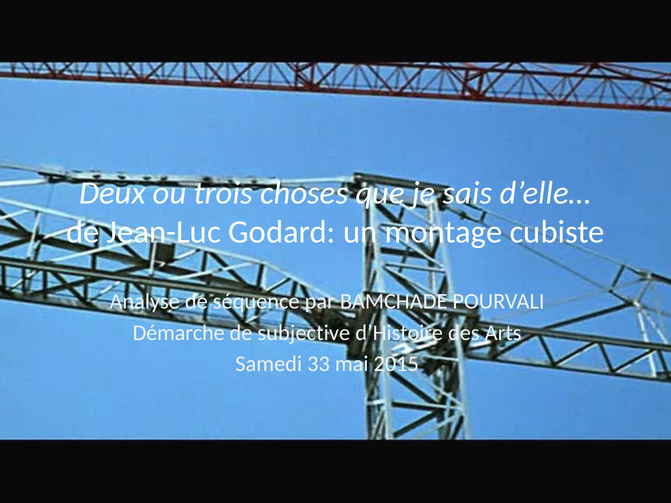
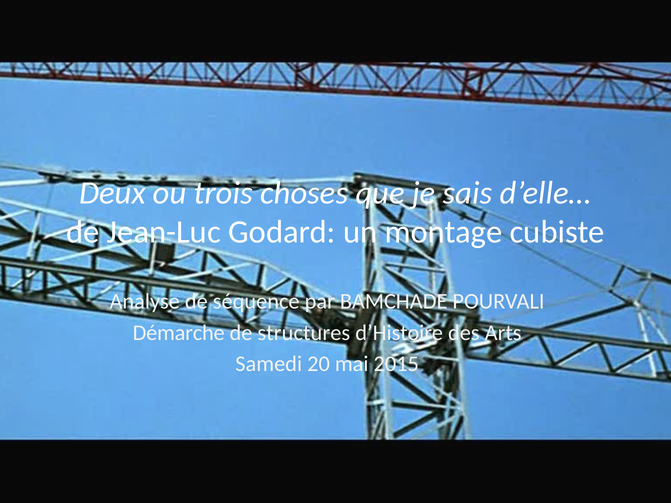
subjective: subjective -> structures
33: 33 -> 20
